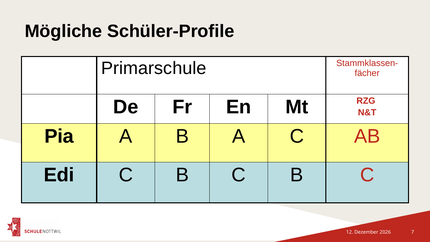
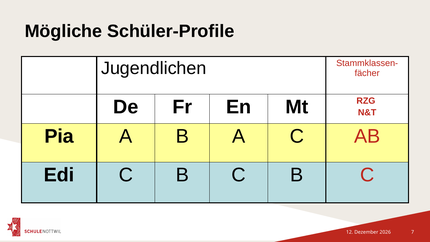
Primarschule: Primarschule -> Jugendlichen
